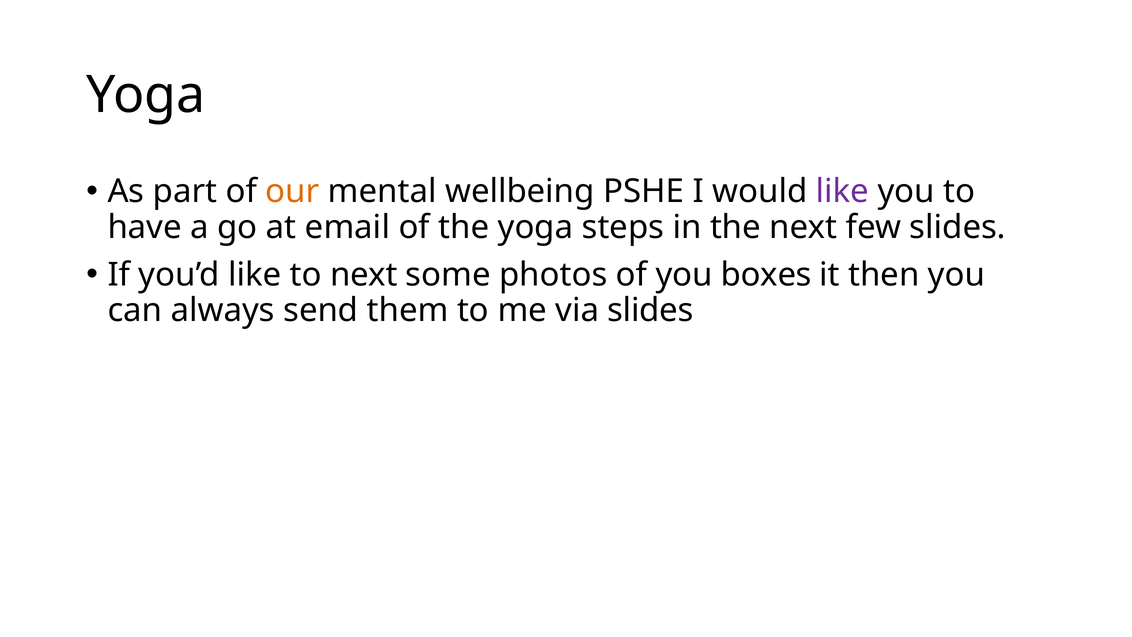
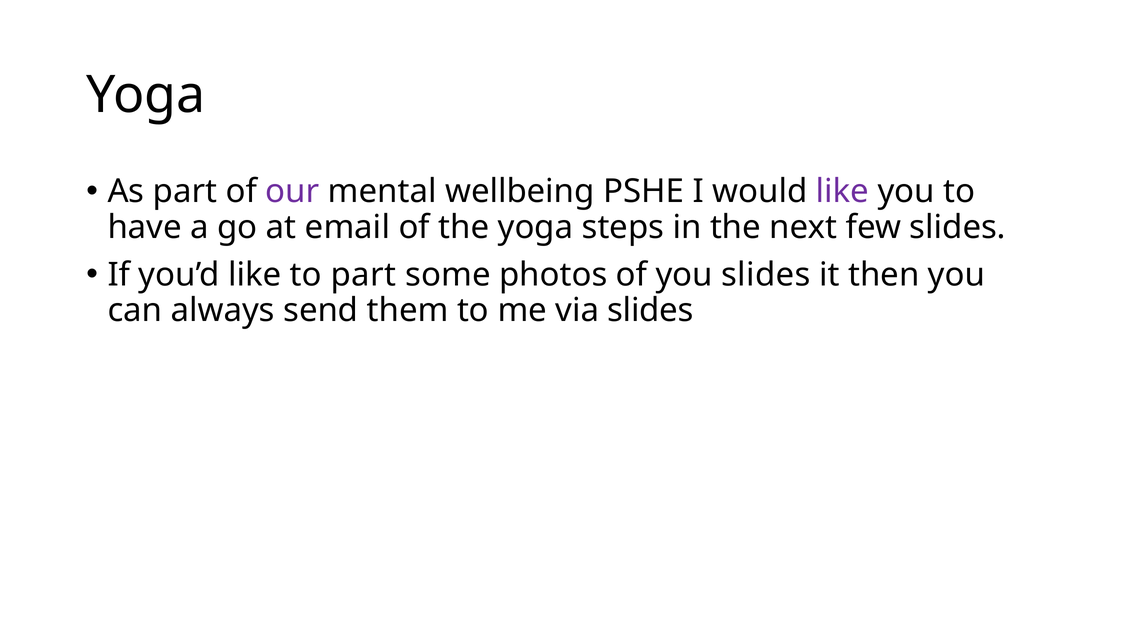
our colour: orange -> purple
to next: next -> part
you boxes: boxes -> slides
